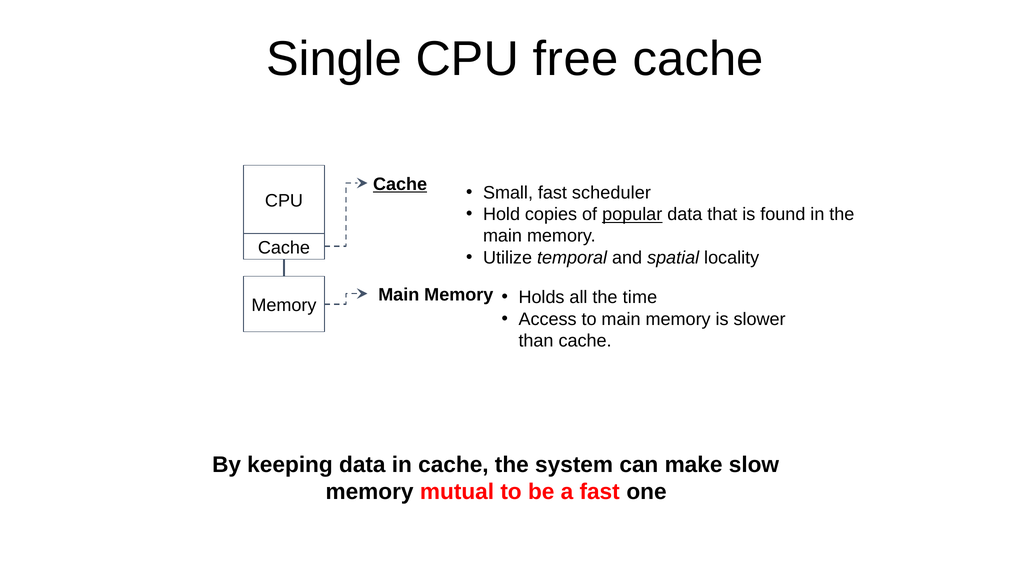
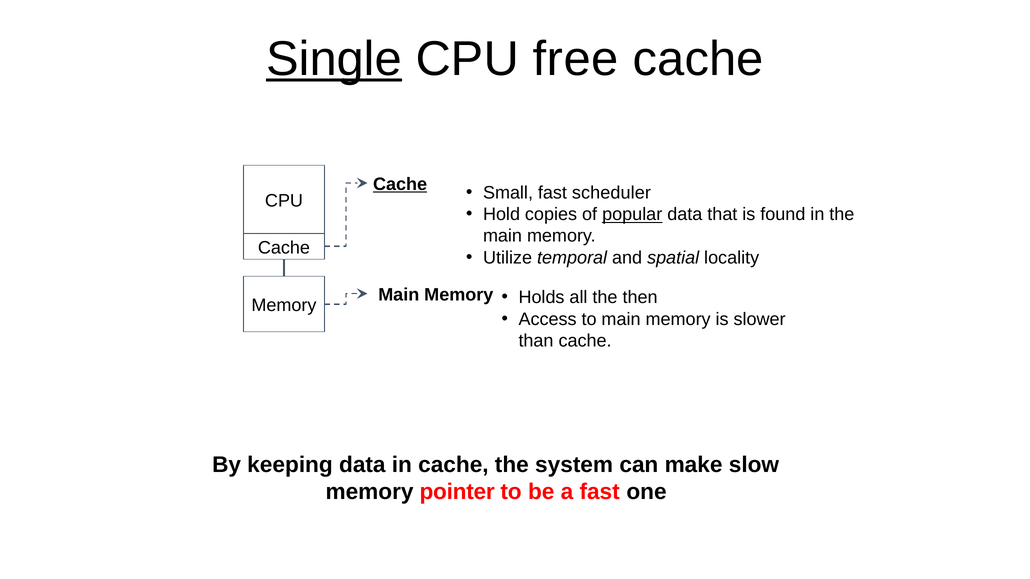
Single underline: none -> present
time: time -> then
mutual: mutual -> pointer
